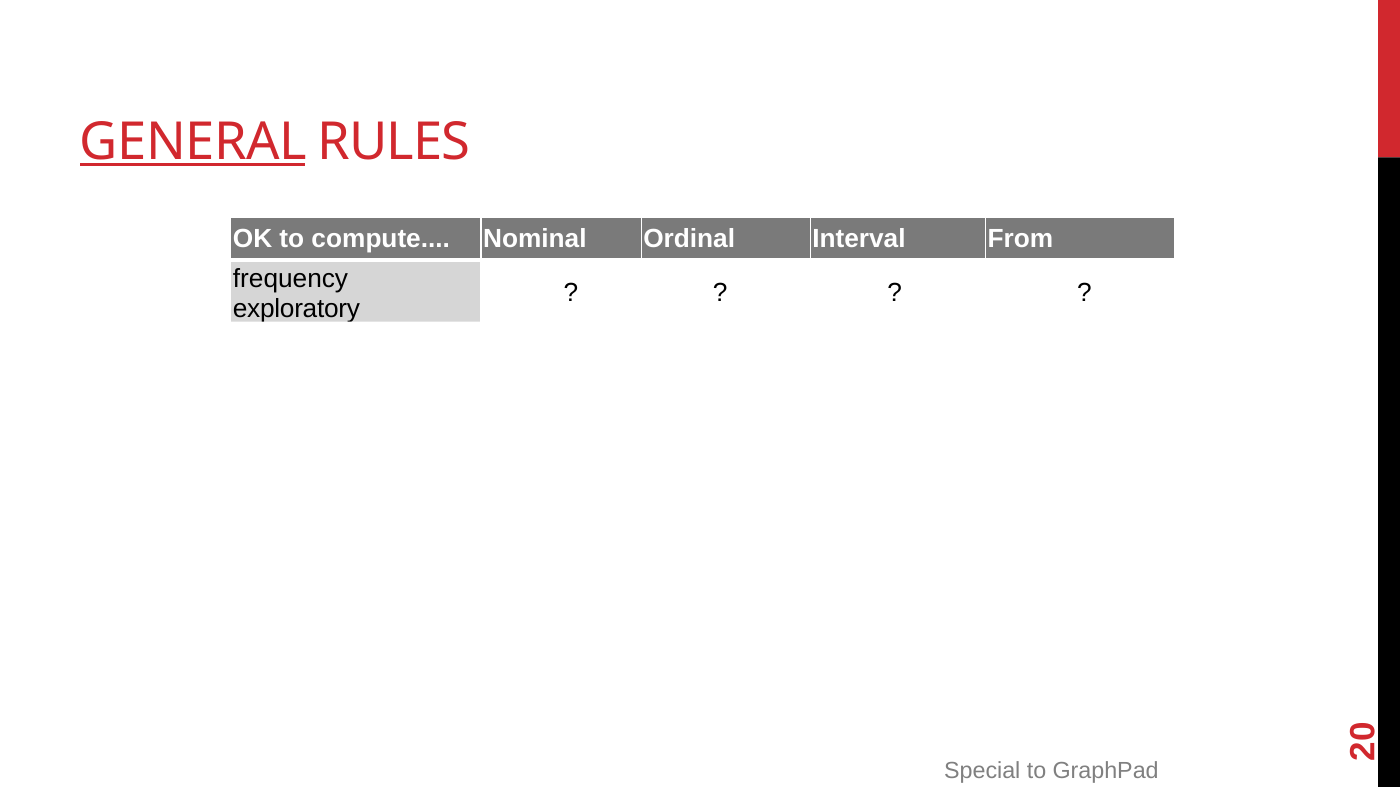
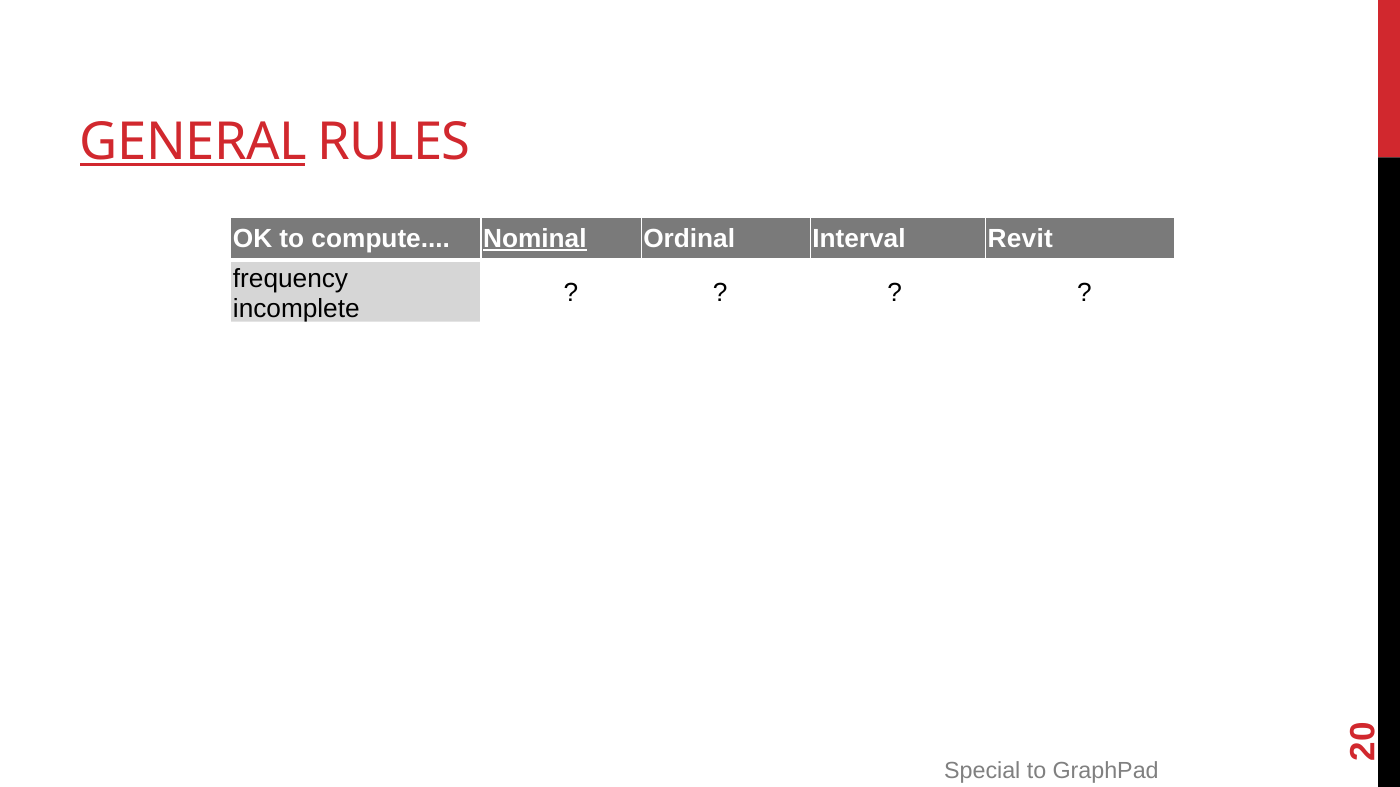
Nominal underline: none -> present
From: From -> Revit
exploratory: exploratory -> incomplete
